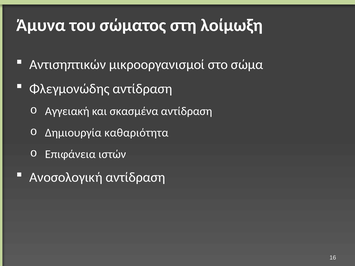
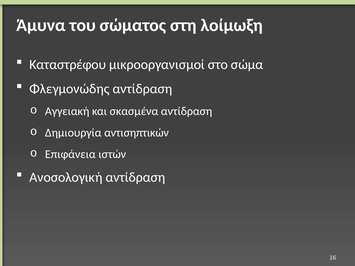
Αντισηπτικών: Αντισηπτικών -> Καταστρέφου
καθαριότητα: καθαριότητα -> αντισηπτικών
